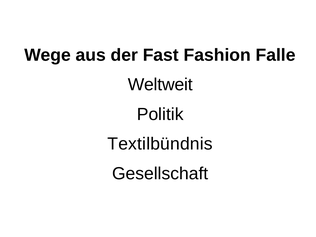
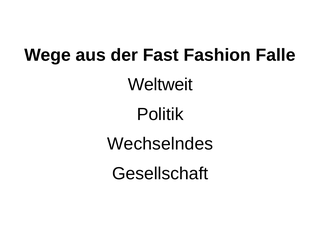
Textilbündnis: Textilbündnis -> Wechselndes
